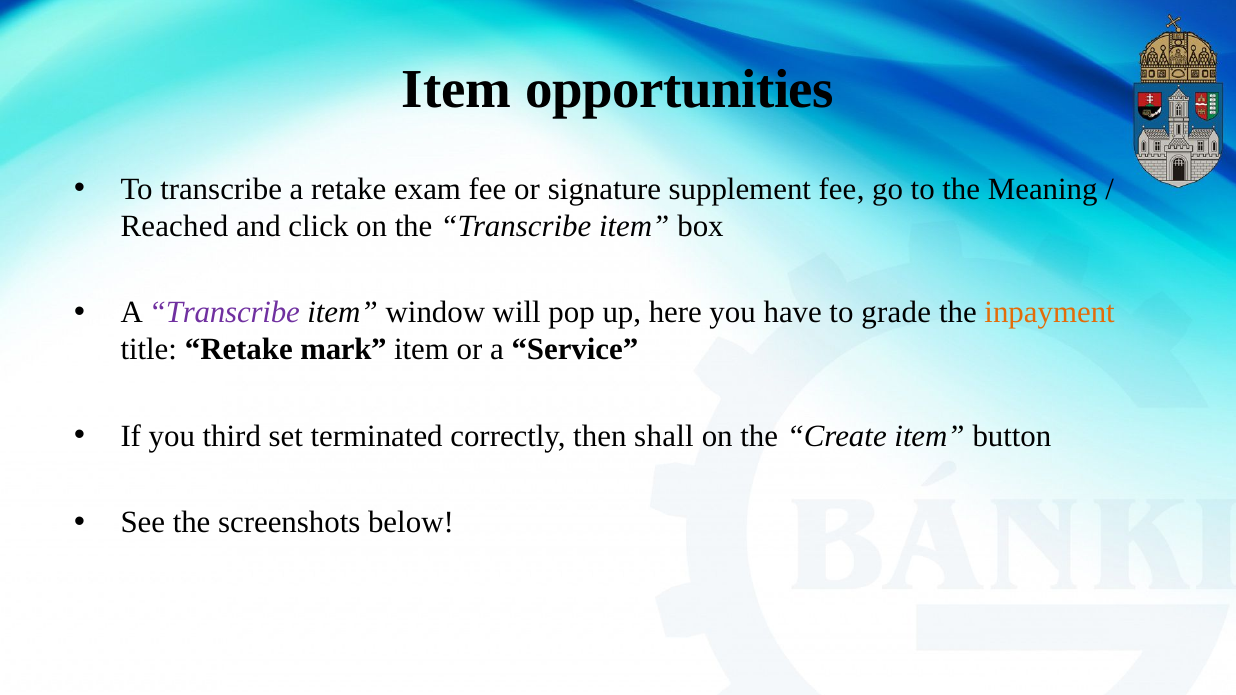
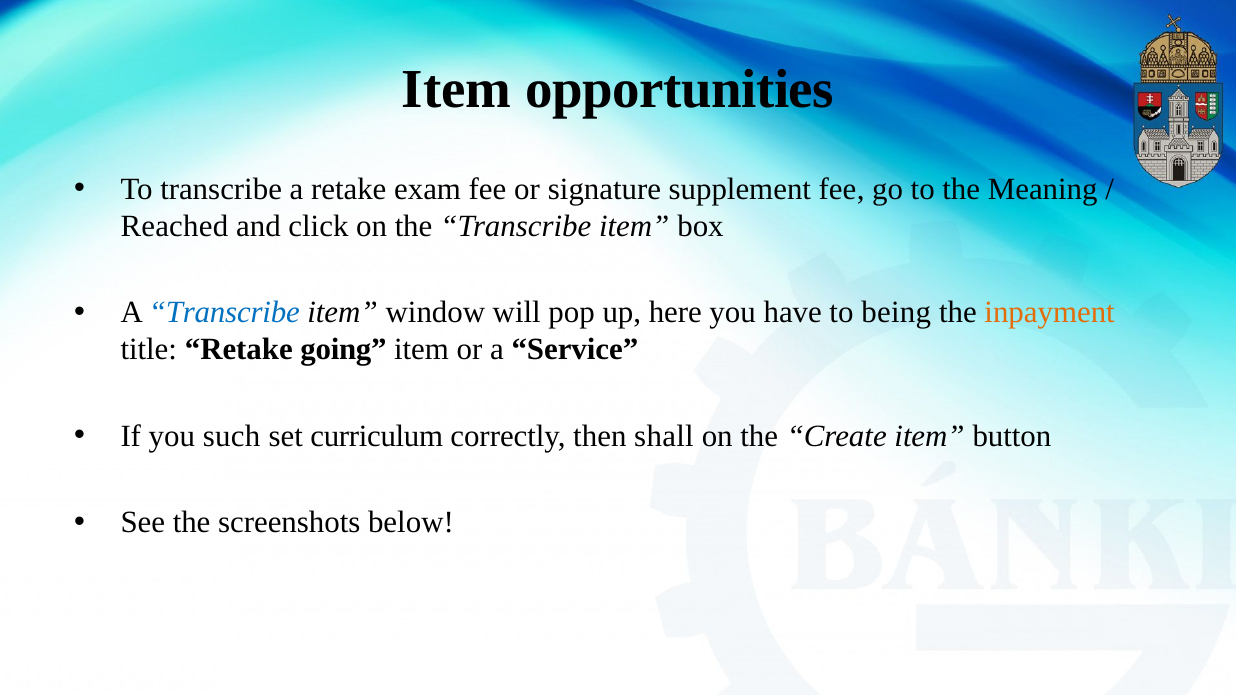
Transcribe at (224, 313) colour: purple -> blue
grade: grade -> being
mark: mark -> going
third: third -> such
terminated: terminated -> curriculum
